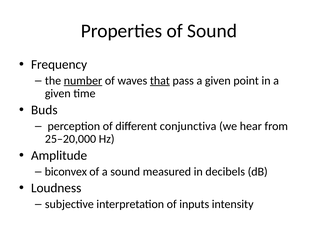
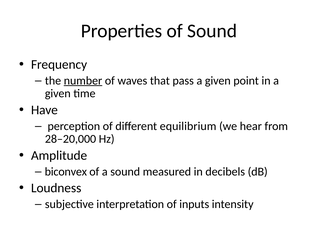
that underline: present -> none
Buds: Buds -> Have
conjunctiva: conjunctiva -> equilibrium
25–20,000: 25–20,000 -> 28–20,000
